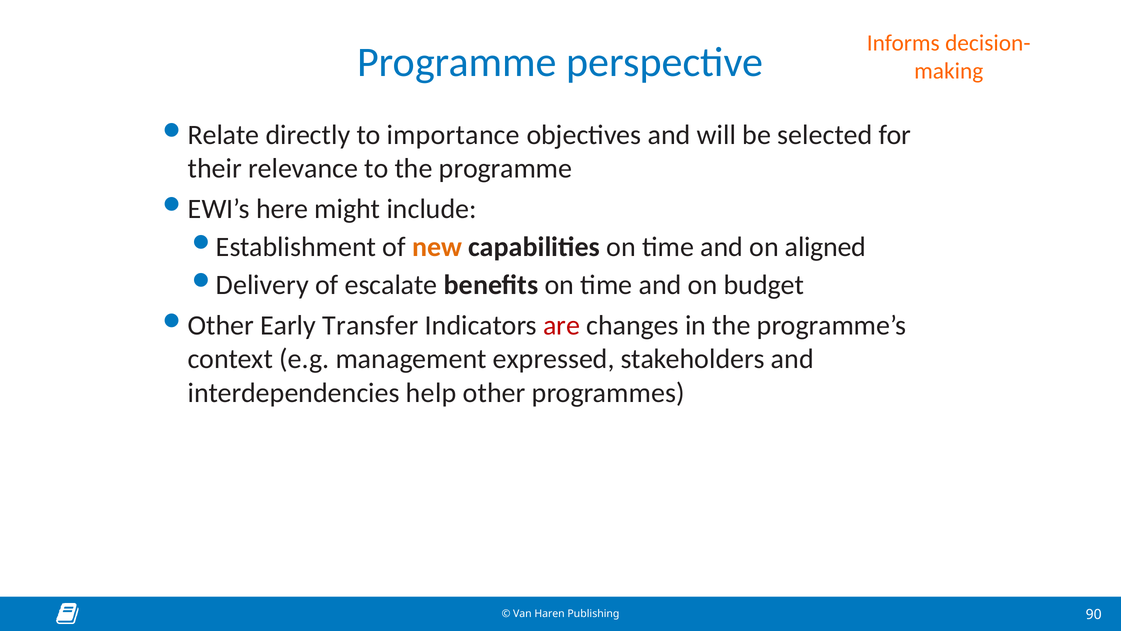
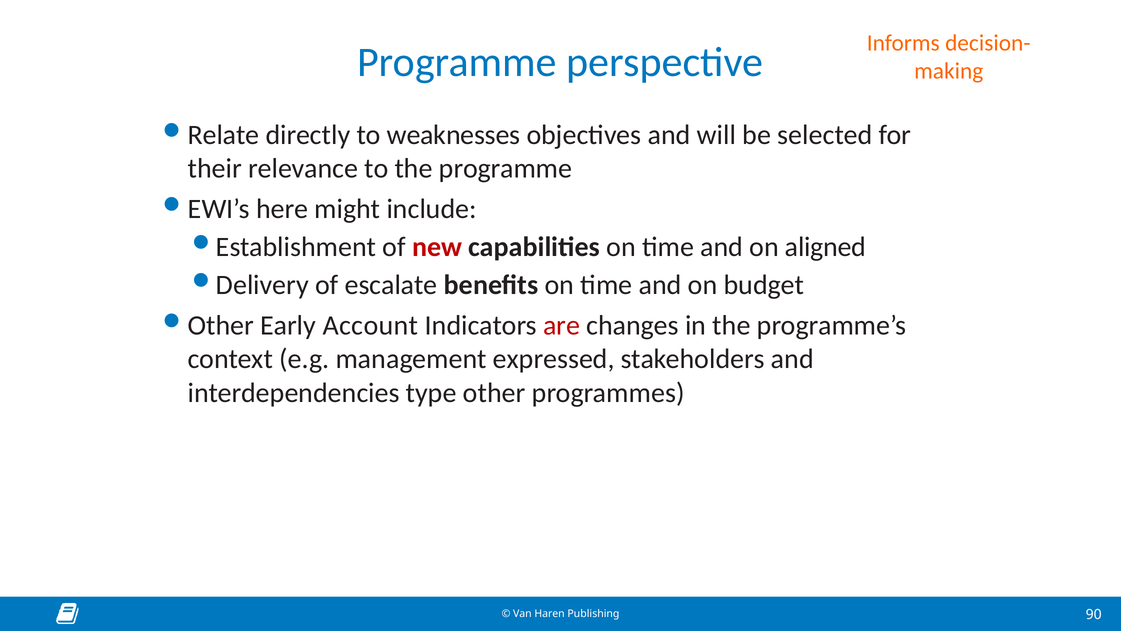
importance: importance -> weaknesses
new colour: orange -> red
Transfer: Transfer -> Account
help: help -> type
